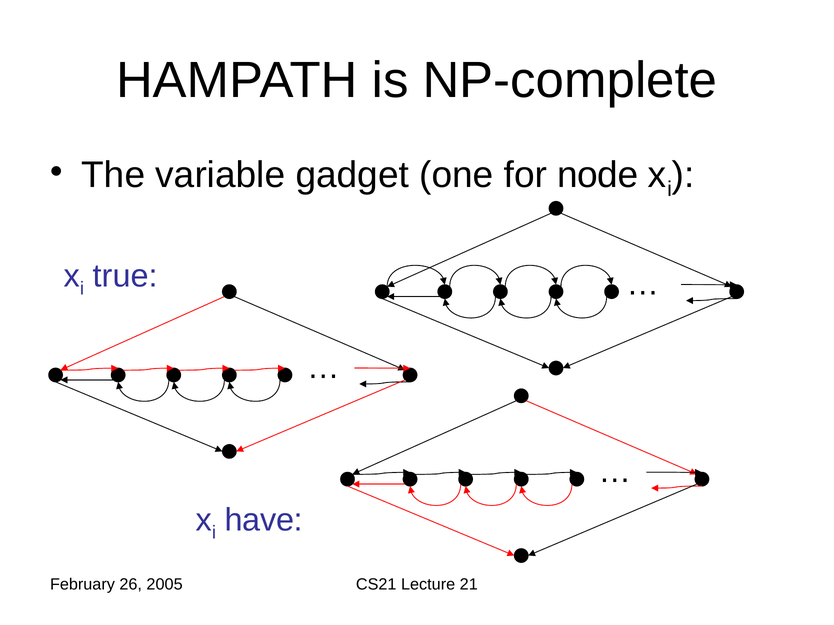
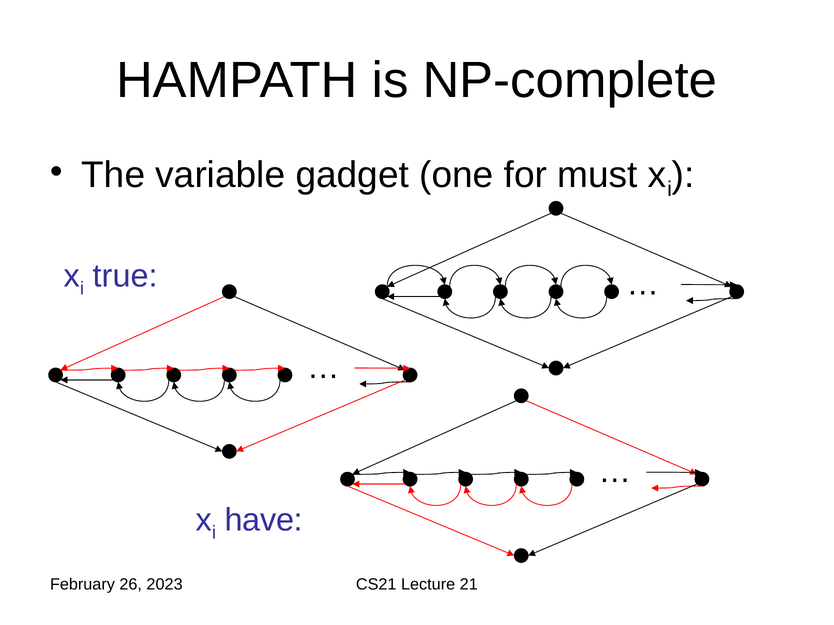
node: node -> must
2005: 2005 -> 2023
